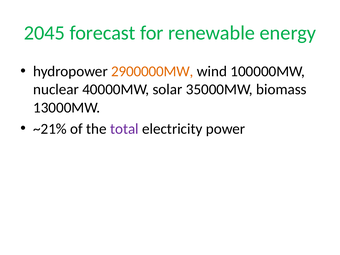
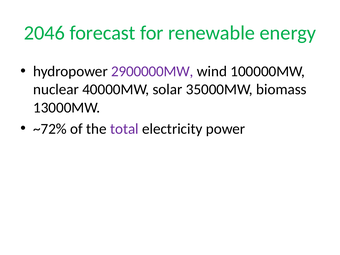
2045: 2045 -> 2046
2900000MW colour: orange -> purple
~21%: ~21% -> ~72%
